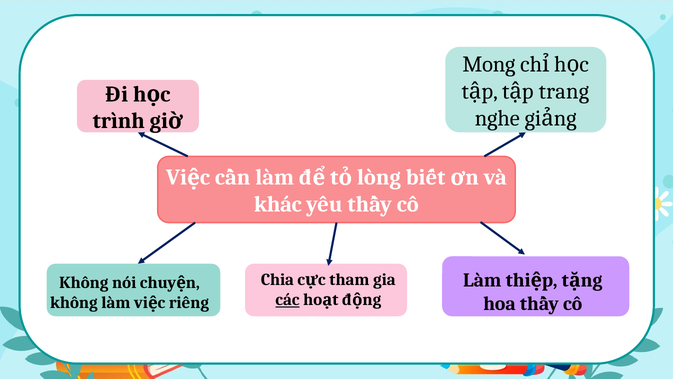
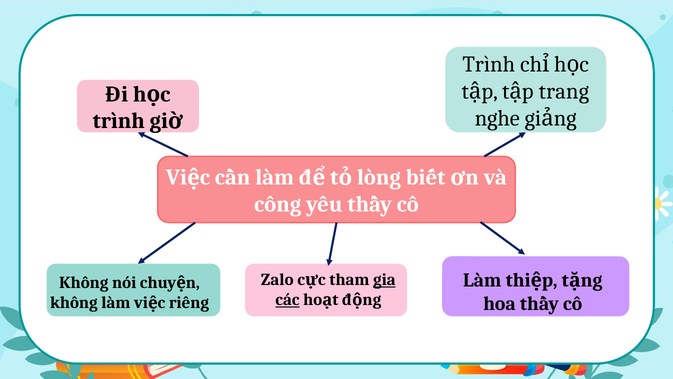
Mong at (489, 64): Mong -> Trình
khác: khác -> công
Chia: Chia -> Zalo
gia underline: none -> present
